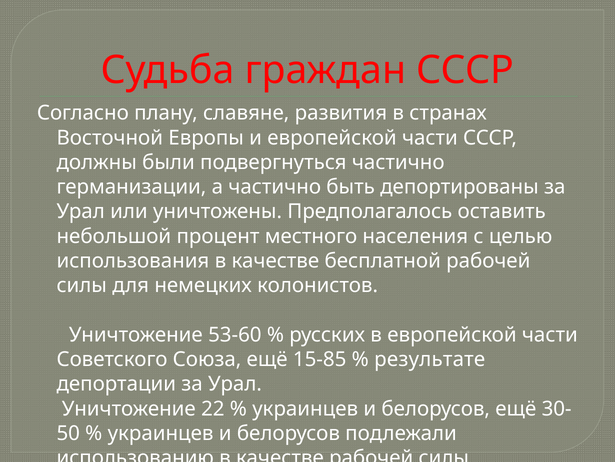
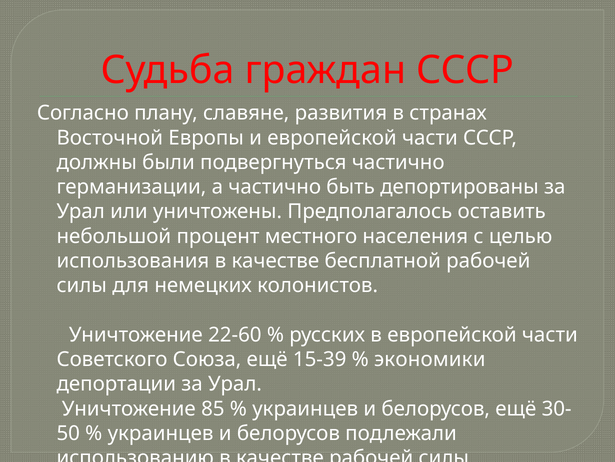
53-60: 53-60 -> 22-60
15-85: 15-85 -> 15-39
результате: результате -> экономики
22: 22 -> 85
